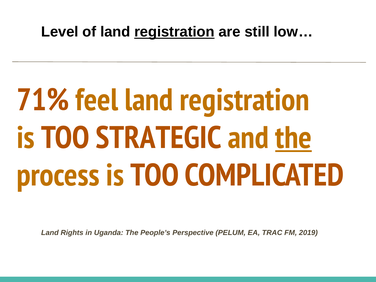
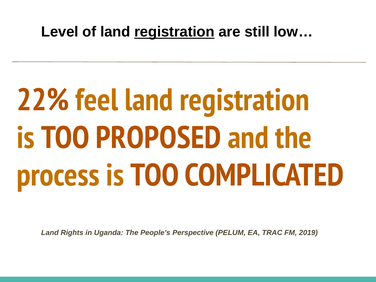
71%: 71% -> 22%
STRATEGIC: STRATEGIC -> PROPOSED
the at (293, 138) underline: present -> none
